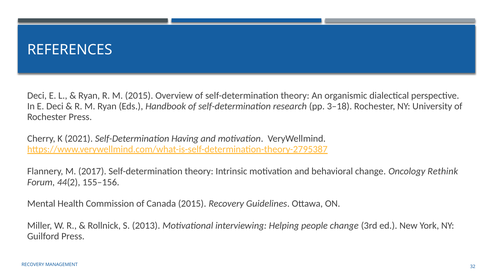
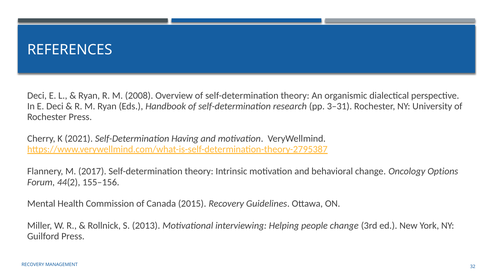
M 2015: 2015 -> 2008
3–18: 3–18 -> 3–31
Rethink: Rethink -> Options
